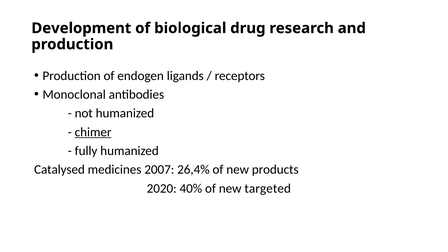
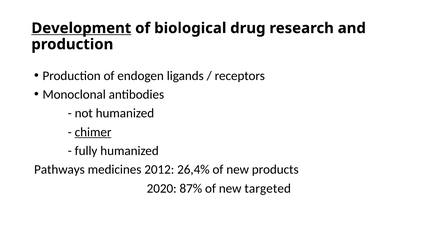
Development underline: none -> present
Catalysed: Catalysed -> Pathways
2007: 2007 -> 2012
40%: 40% -> 87%
